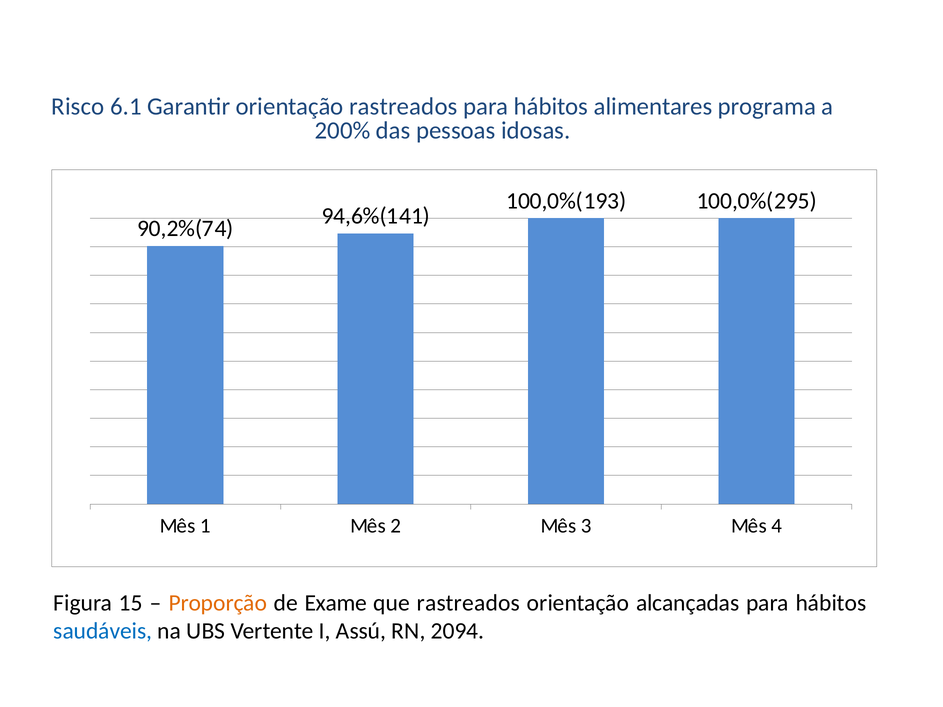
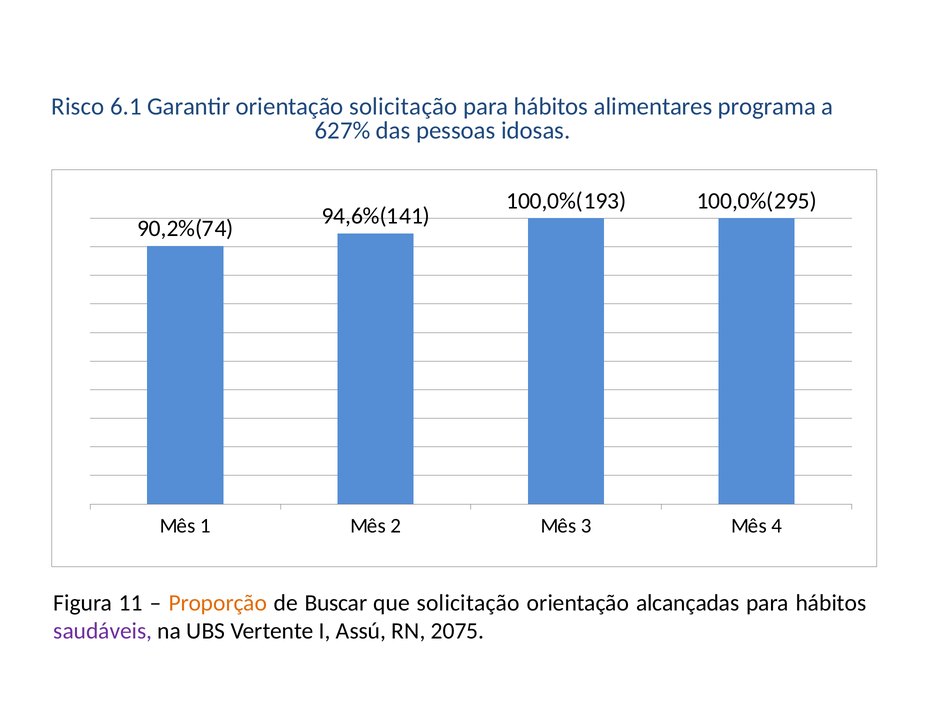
orientação rastreados: rastreados -> solicitação
200%: 200% -> 627%
15: 15 -> 11
Exame: Exame -> Buscar
que rastreados: rastreados -> solicitação
saudáveis colour: blue -> purple
2094: 2094 -> 2075
